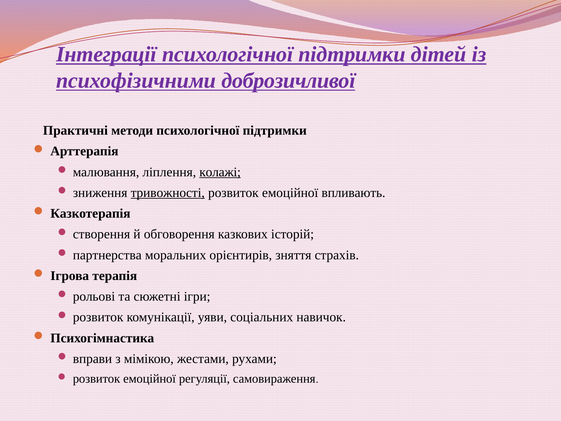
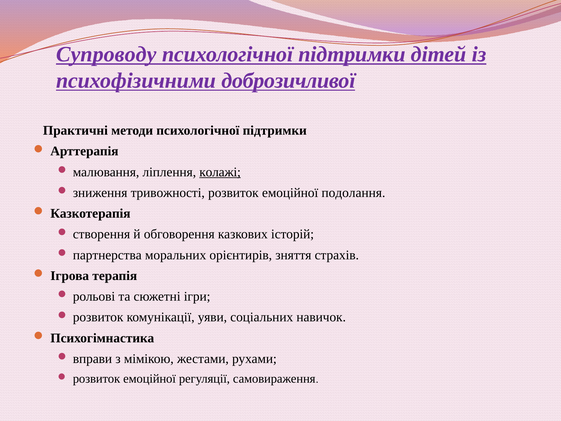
Інтеграції: Інтеграції -> Супроводу
тривожності underline: present -> none
впливають: впливають -> подолання
